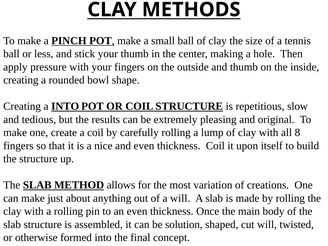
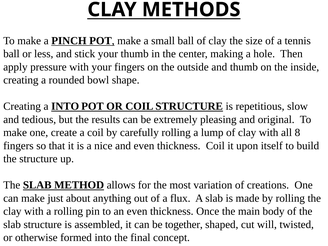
a will: will -> flux
solution: solution -> together
